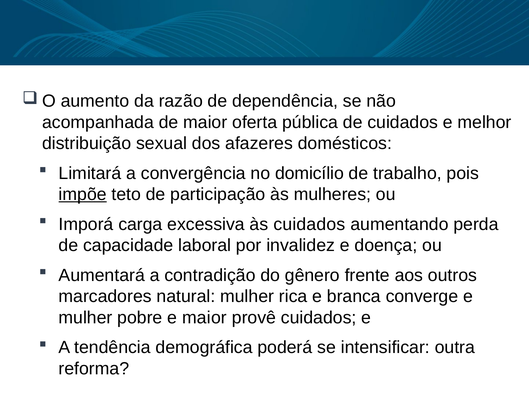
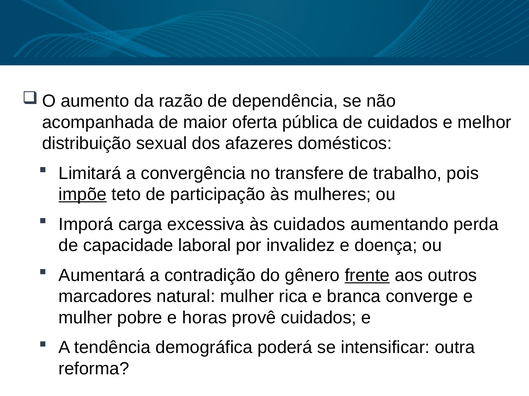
domicílio: domicílio -> transfere
frente underline: none -> present
e maior: maior -> horas
